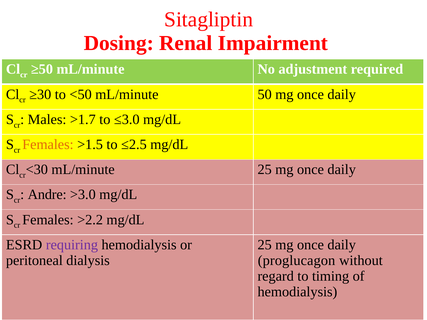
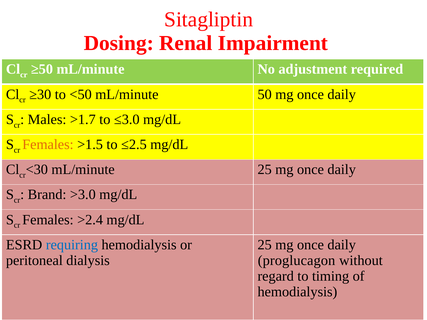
Andre: Andre -> Brand
>2.2: >2.2 -> >2.4
requiring colour: purple -> blue
